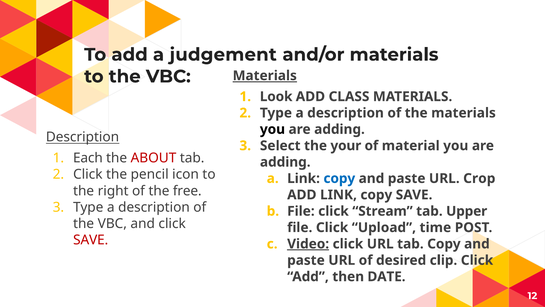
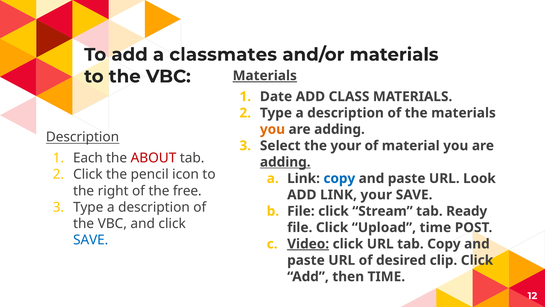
judgement: judgement -> classmates
Look: Look -> Date
you at (272, 129) colour: black -> orange
adding at (285, 162) underline: none -> present
Crop: Crop -> Look
ADD LINK copy: copy -> your
Upper: Upper -> Ready
SAVE at (91, 240) colour: red -> blue
then DATE: DATE -> TIME
